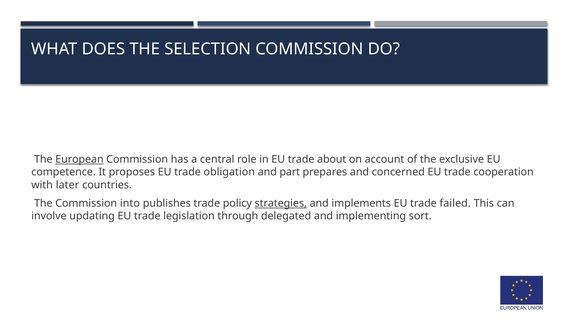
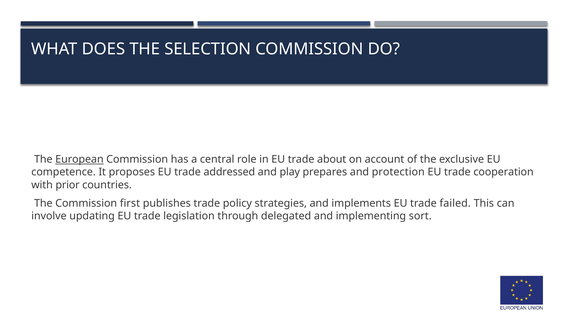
obligation: obligation -> addressed
part: part -> play
concerned: concerned -> protection
later: later -> prior
into: into -> first
strategies underline: present -> none
